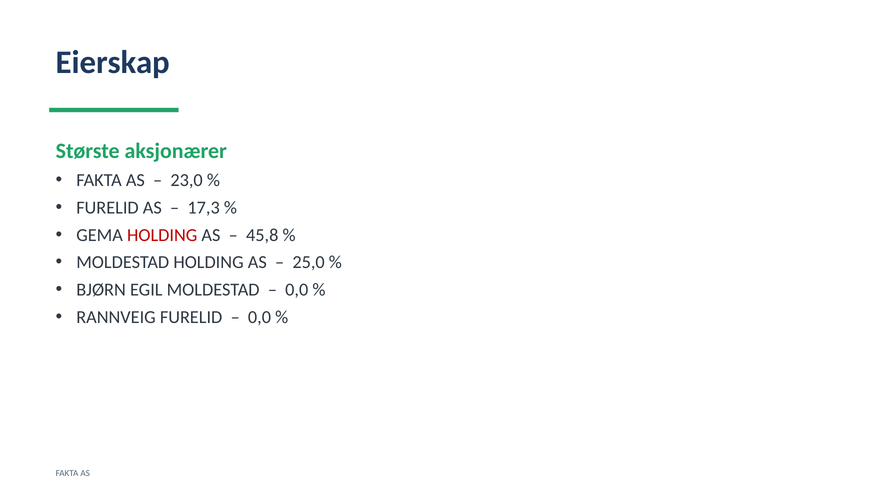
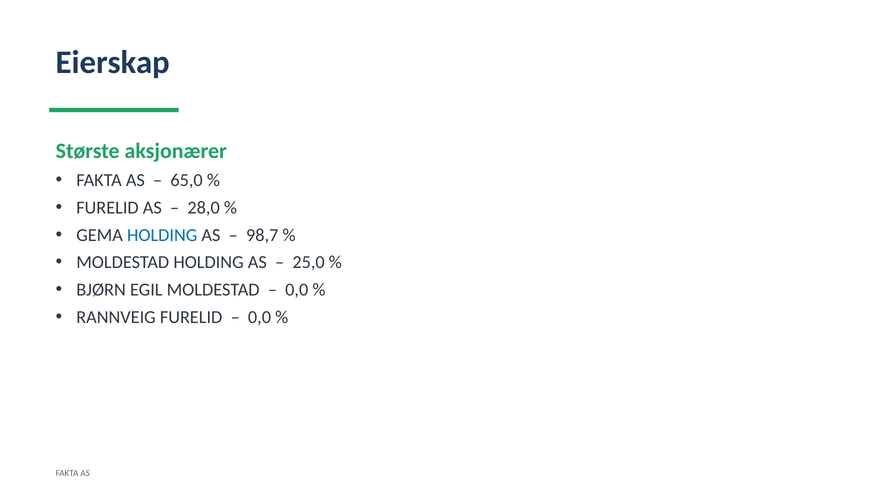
23,0: 23,0 -> 65,0
17,3: 17,3 -> 28,0
HOLDING at (162, 235) colour: red -> blue
45,8: 45,8 -> 98,7
